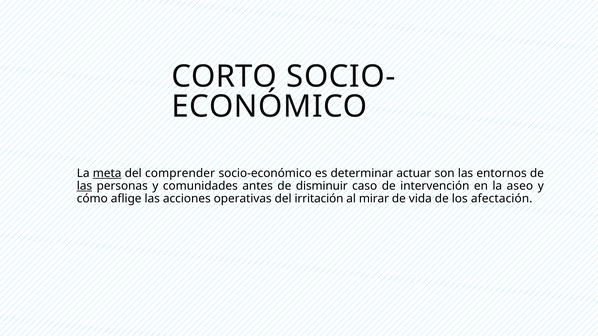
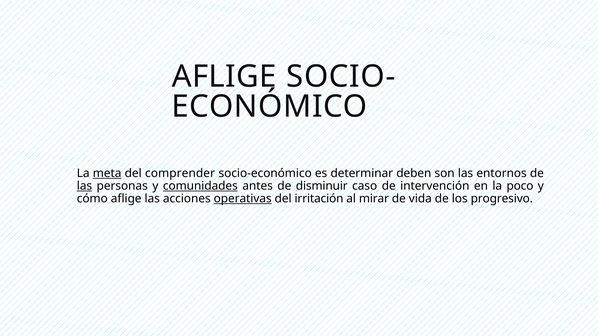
CORTO at (224, 77): CORTO -> AFLIGE
actuar: actuar -> deben
comunidades underline: none -> present
aseo: aseo -> poco
operativas underline: none -> present
afectación: afectación -> progresivo
